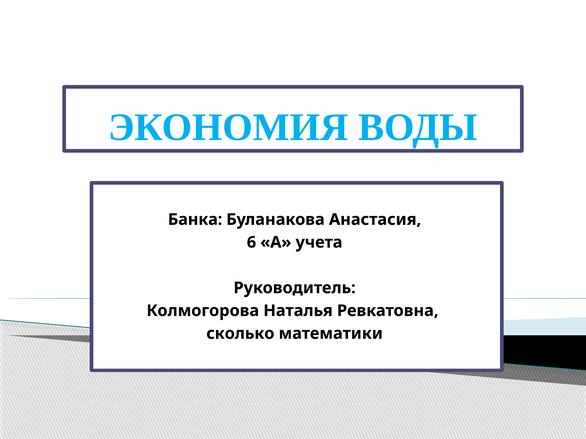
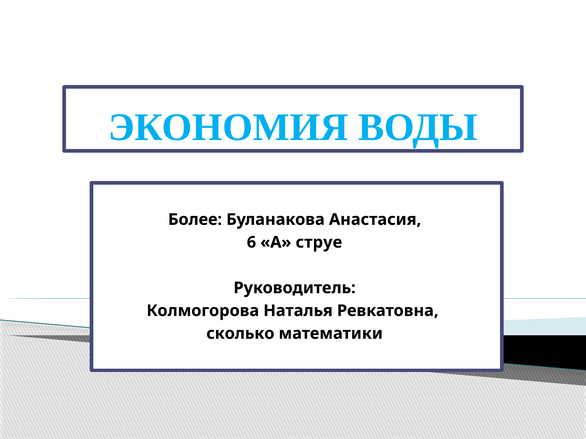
Банка: Банка -> Более
учета: учета -> струе
